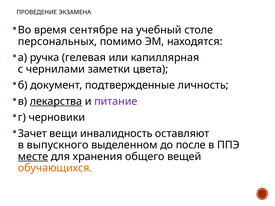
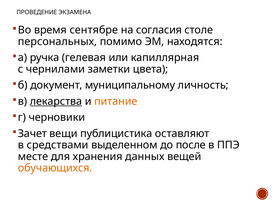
учебный: учебный -> согласия
подтвержденные: подтвержденные -> муниципальному
питание colour: purple -> orange
инвалидность: инвалидность -> публицистика
выпускного: выпускного -> средствами
месте underline: present -> none
общего: общего -> данных
